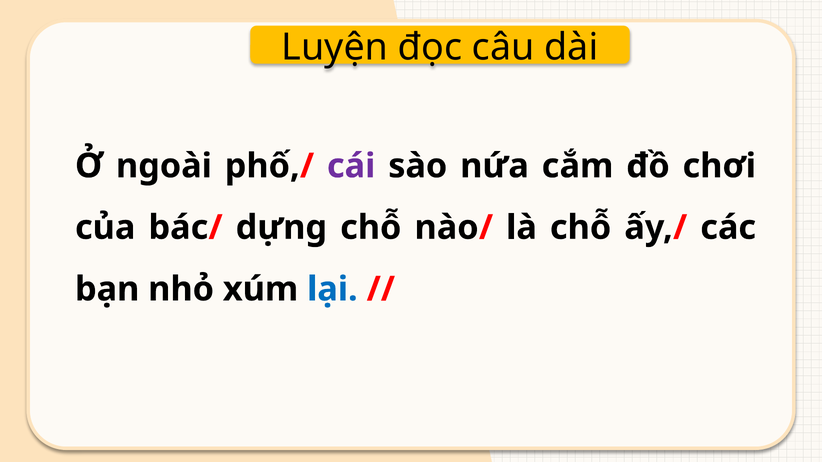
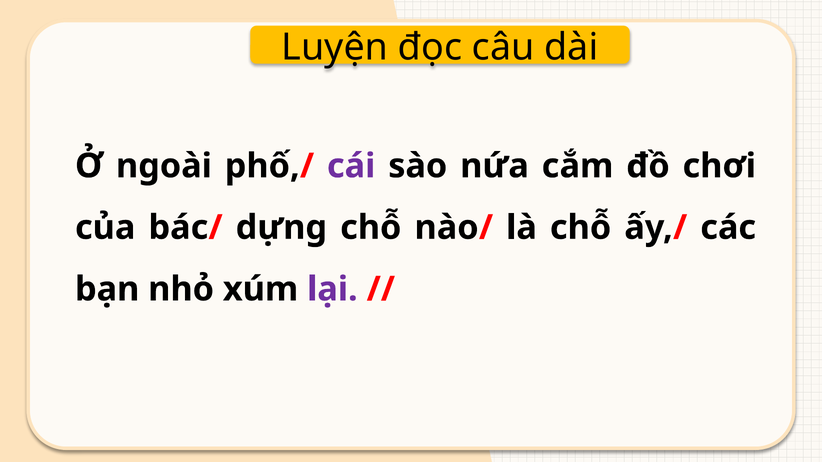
lại colour: blue -> purple
